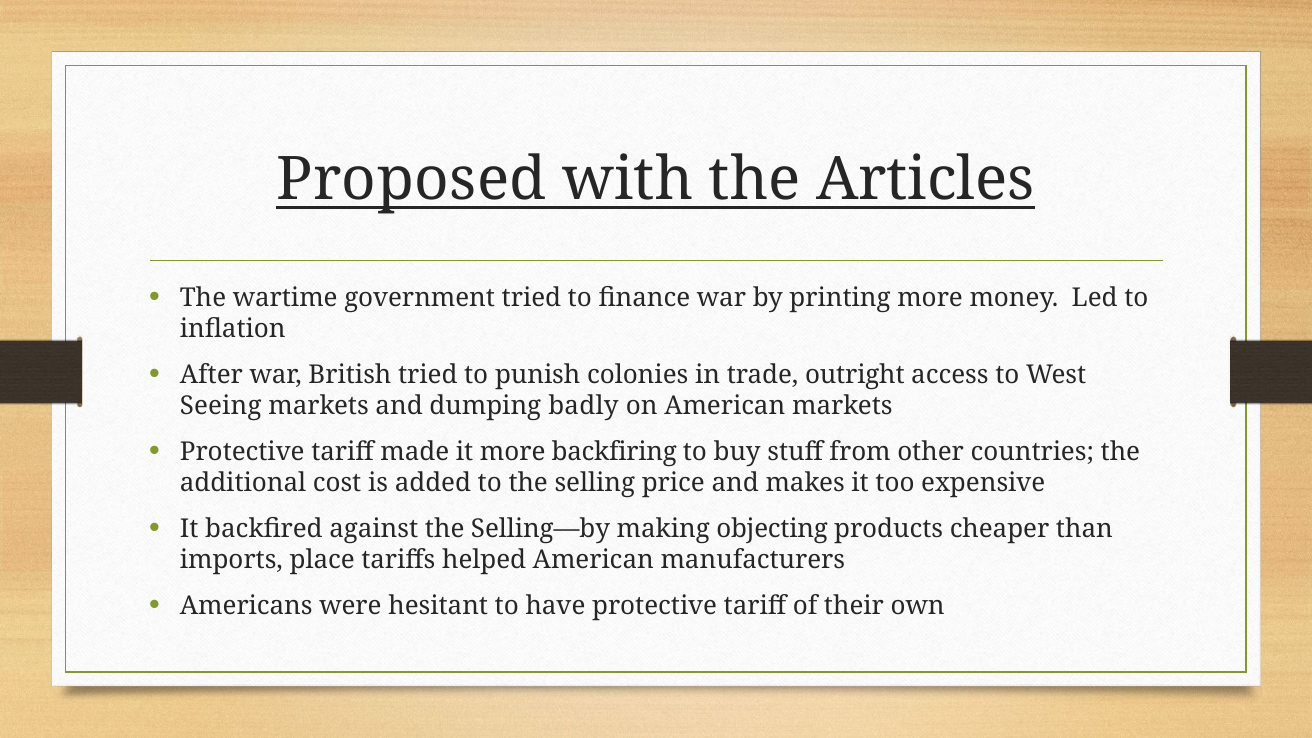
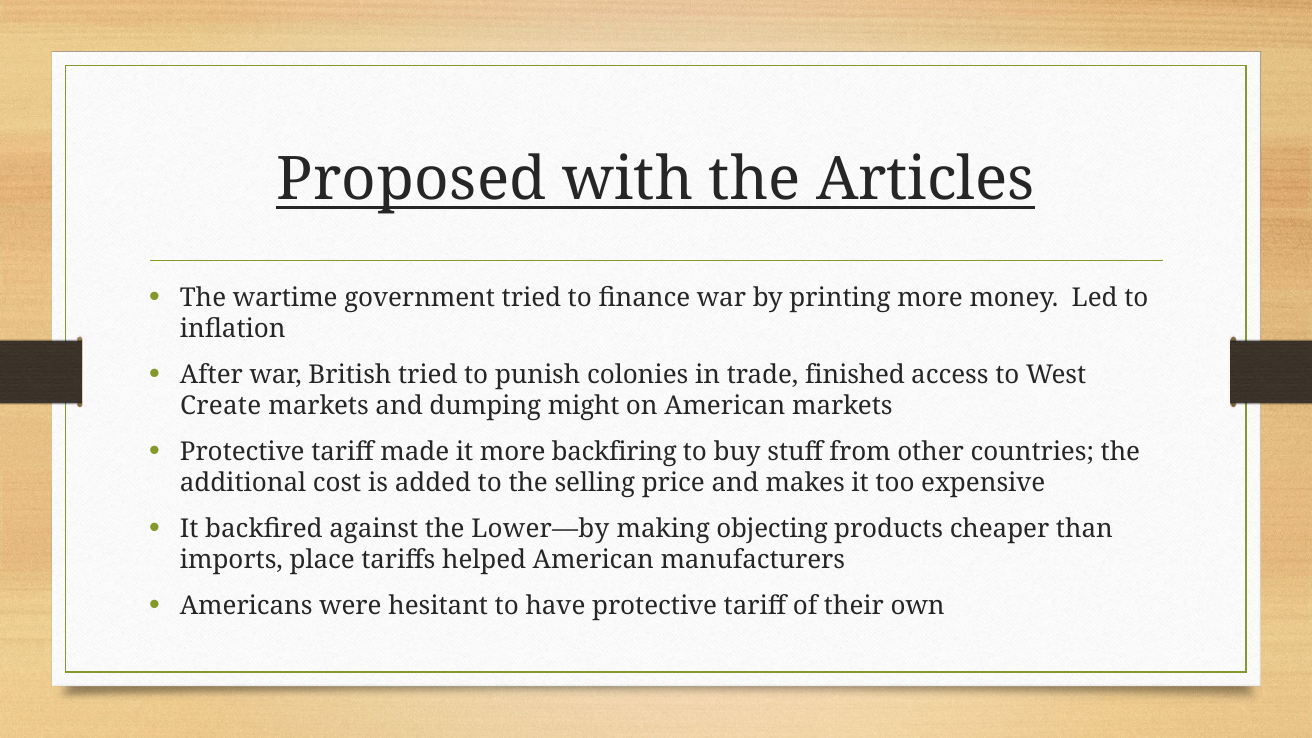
outright: outright -> finished
Seeing: Seeing -> Create
badly: badly -> might
Selling—by: Selling—by -> Lower—by
